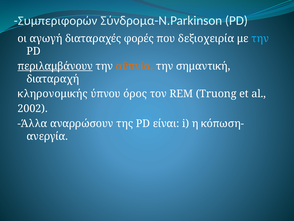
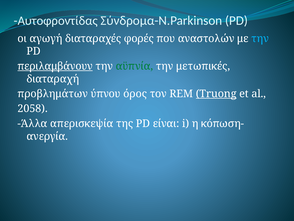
Συμπεριφορών: Συμπεριφορών -> Αυτοφροντίδας
δεξιοχειρία: δεξιοχειρία -> αναστολών
αϋπνία colour: orange -> green
σημαντική: σημαντική -> μετωπικές
κληρονομικής: κληρονομικής -> προβλημάτων
Truong underline: none -> present
2002: 2002 -> 2058
αναρρώσουν: αναρρώσουν -> απερισκεψία
